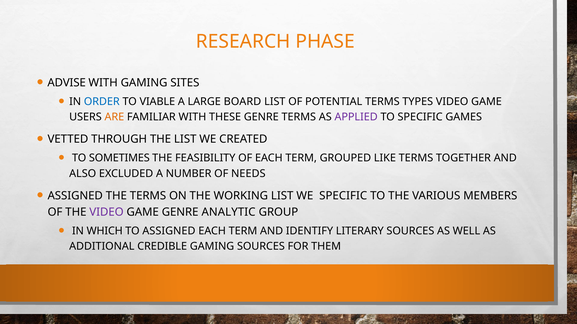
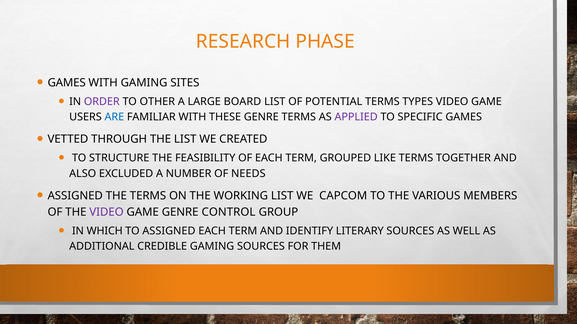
ADVISE at (67, 83): ADVISE -> GAMES
ORDER colour: blue -> purple
VIABLE: VIABLE -> OTHER
ARE colour: orange -> blue
SOMETIMES: SOMETIMES -> STRUCTURE
WE SPECIFIC: SPECIFIC -> CAPCOM
ANALYTIC: ANALYTIC -> CONTROL
